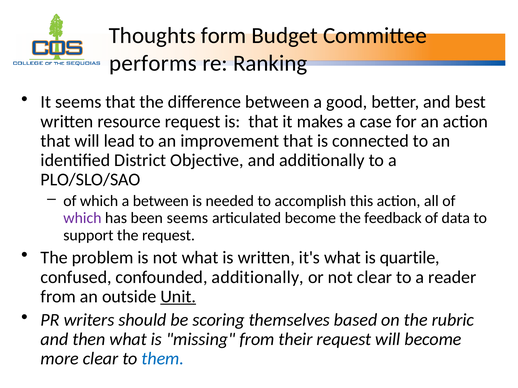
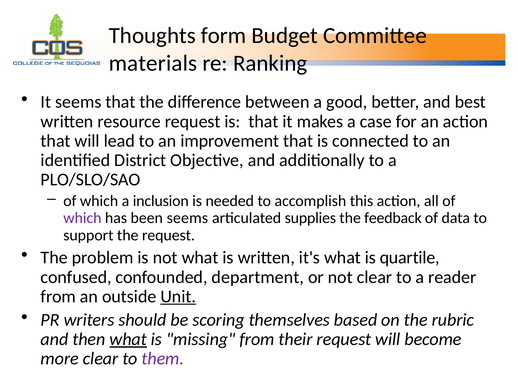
performs: performs -> materials
a between: between -> inclusion
articulated become: become -> supplies
confounded additionally: additionally -> department
what at (128, 340) underline: none -> present
them colour: blue -> purple
